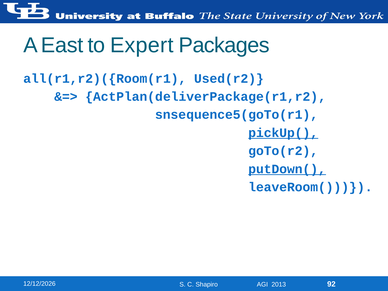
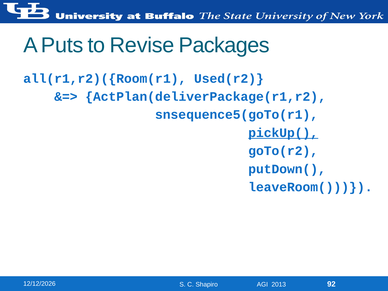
East: East -> Puts
Expert: Expert -> Revise
putDown( underline: present -> none
